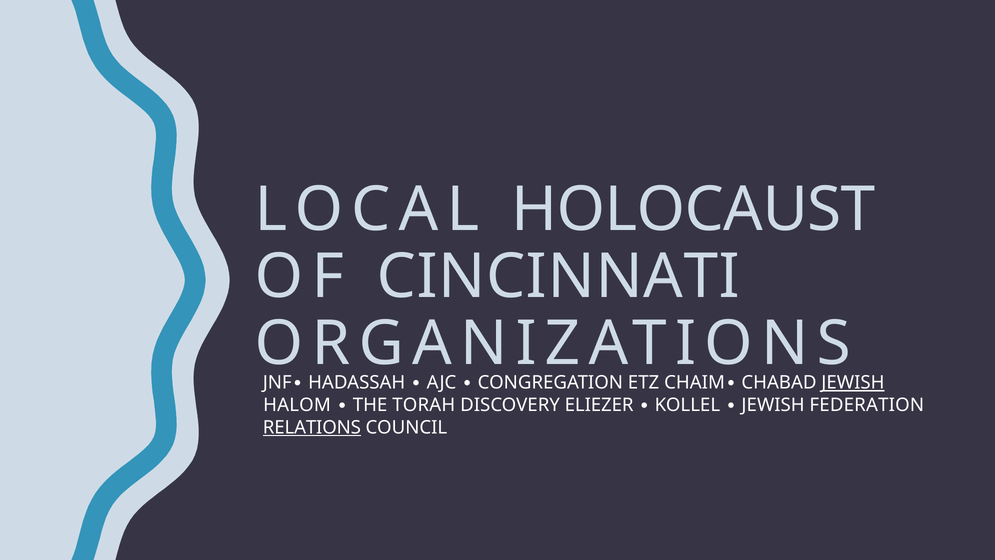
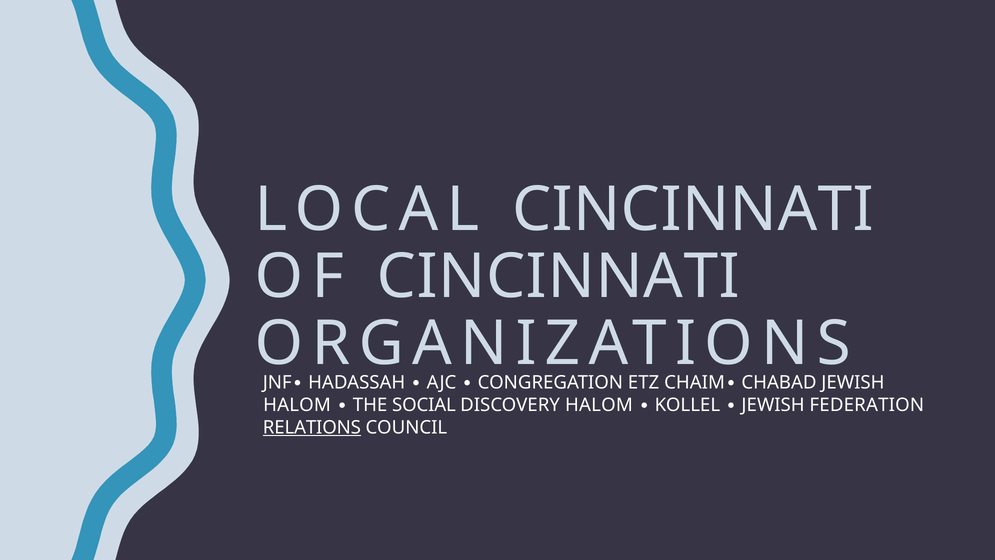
LOCAL HOLOCAUST: HOLOCAUST -> CINCINNATI
JEWISH at (853, 383) underline: present -> none
TORAH: TORAH -> SOCIAL
DISCOVERY ELIEZER: ELIEZER -> HALOM
